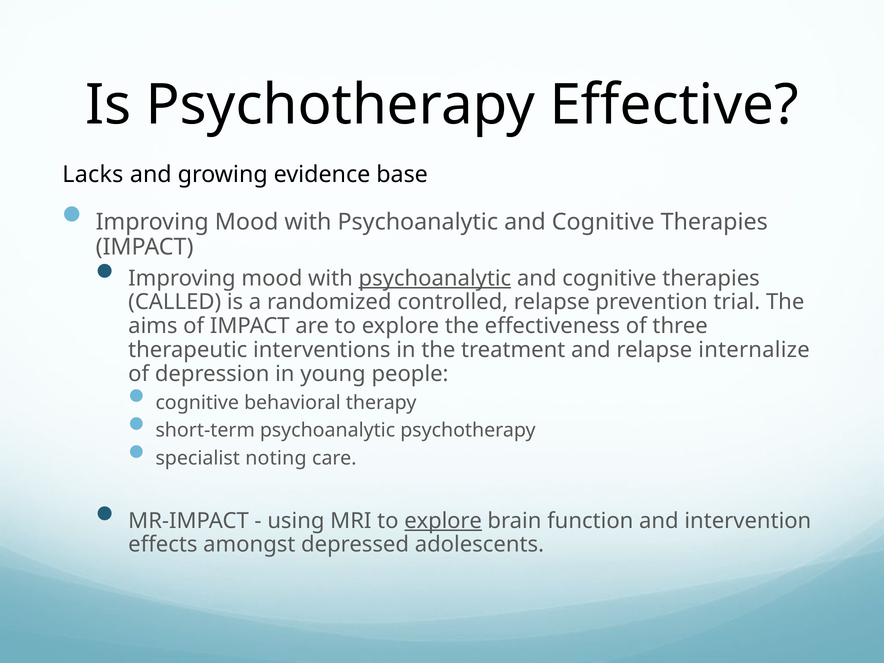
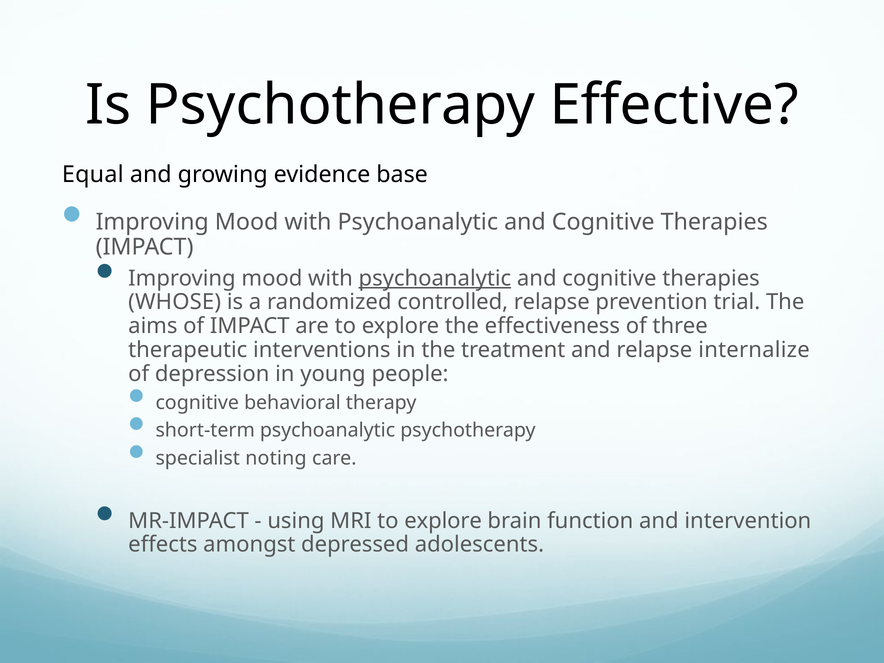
Lacks: Lacks -> Equal
CALLED: CALLED -> WHOSE
explore at (443, 521) underline: present -> none
